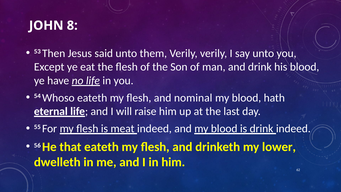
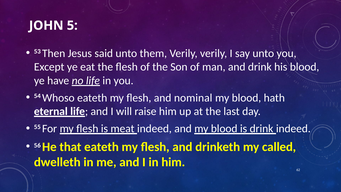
8: 8 -> 5
lower: lower -> called
